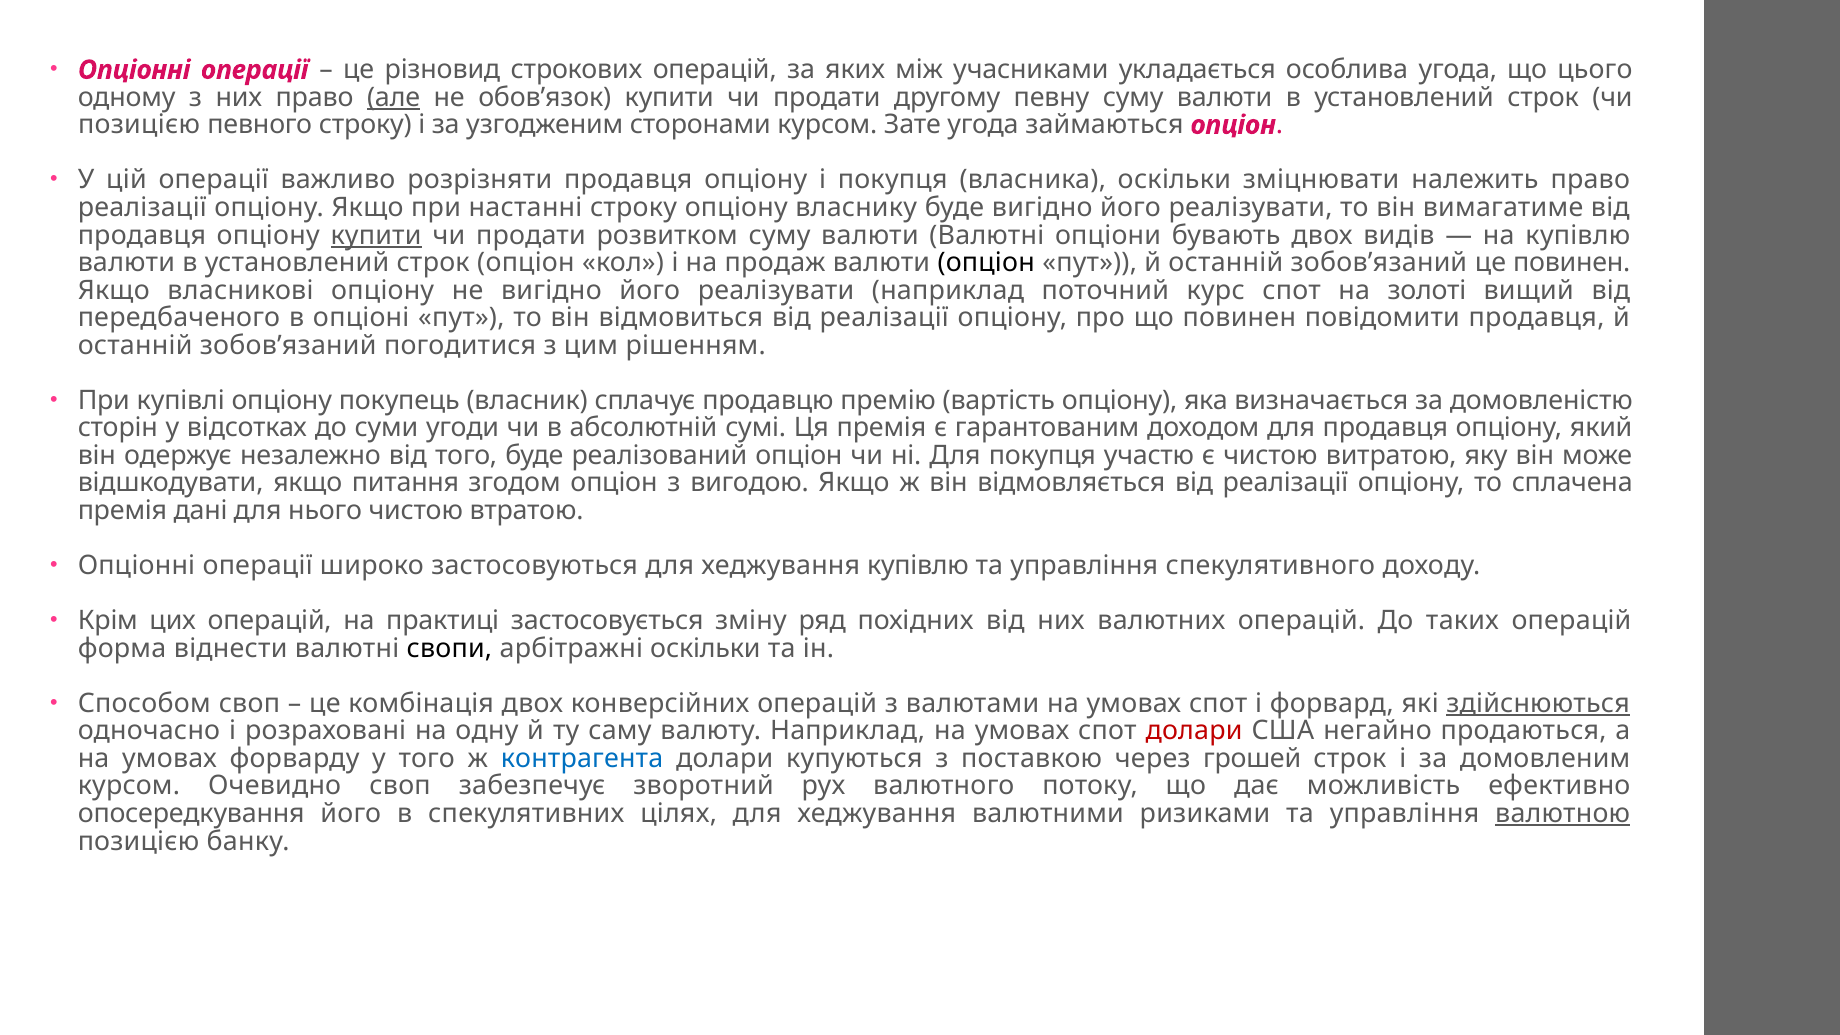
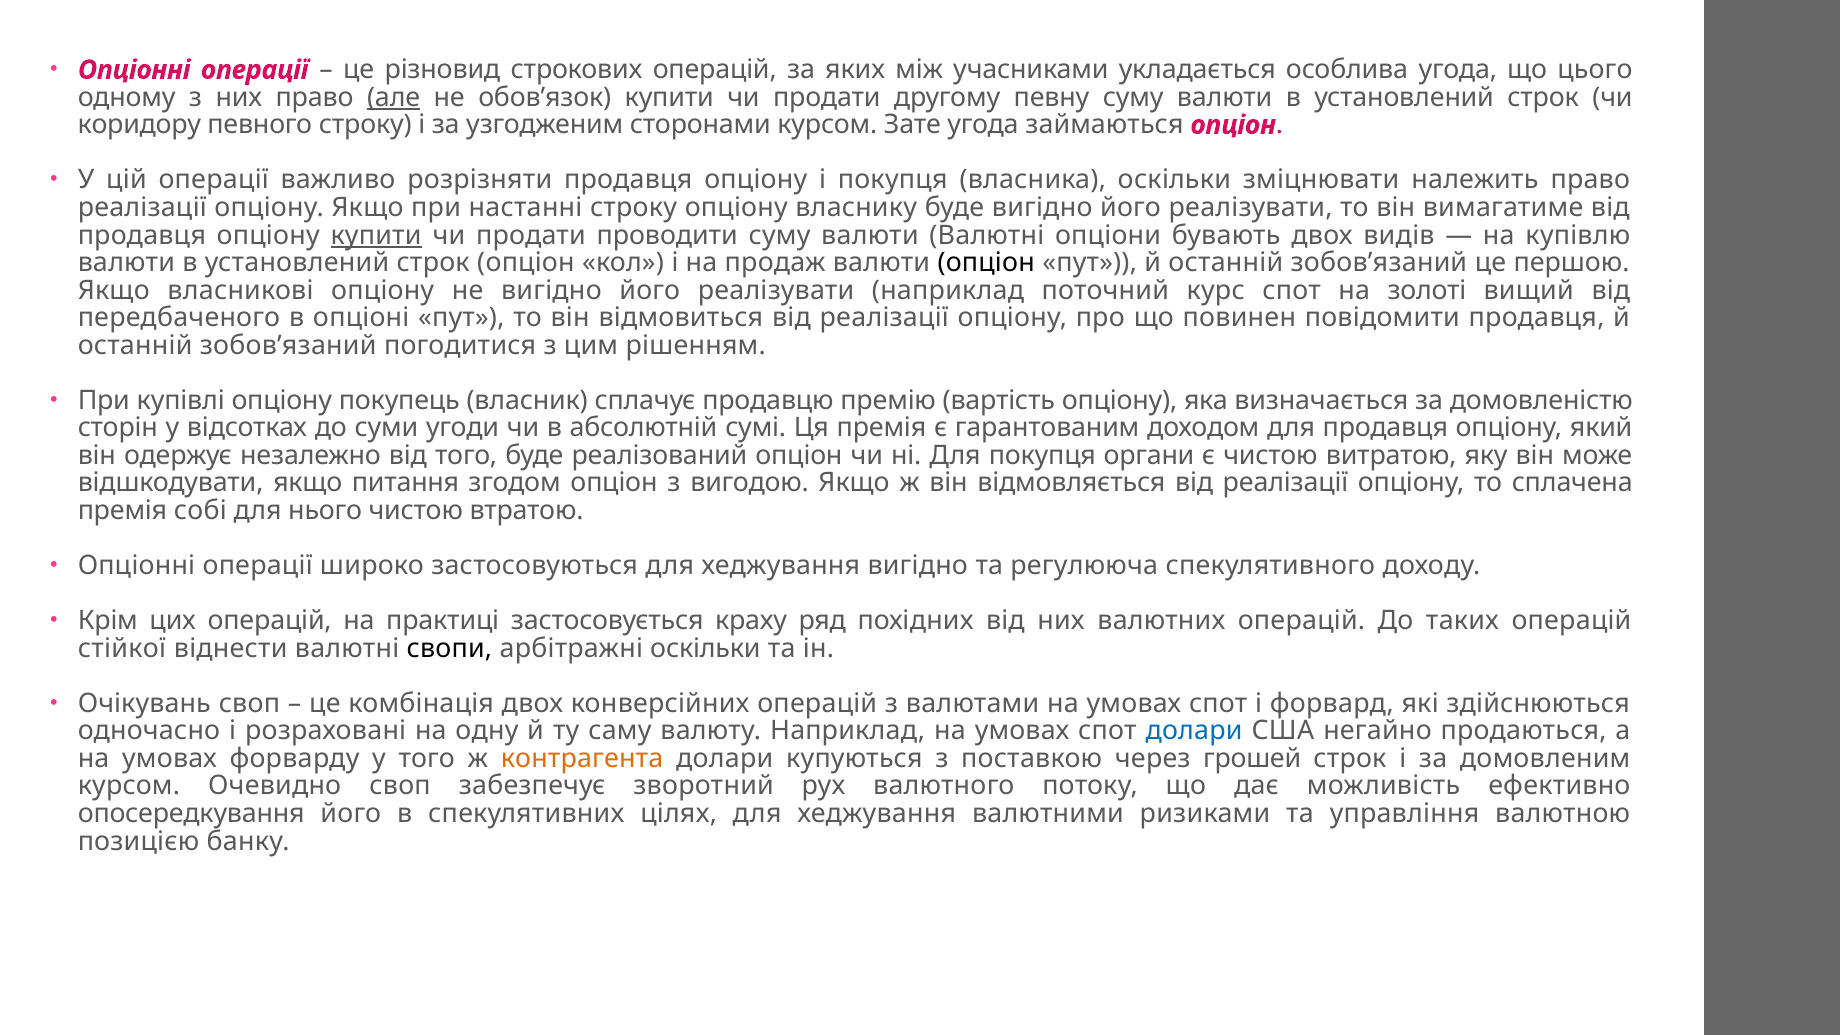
позицією at (139, 125): позицією -> коридору
розвитком: розвитком -> проводити
це повинен: повинен -> першою
участю: участю -> органи
дані: дані -> собі
хеджування купівлю: купівлю -> вигідно
управління at (1084, 566): управління -> регулююча
зміну: зміну -> краху
форма: форма -> стійкої
Способом: Способом -> Очікувань
здійснюються underline: present -> none
долари at (1194, 731) colour: red -> blue
контрагента colour: blue -> orange
валютною underline: present -> none
